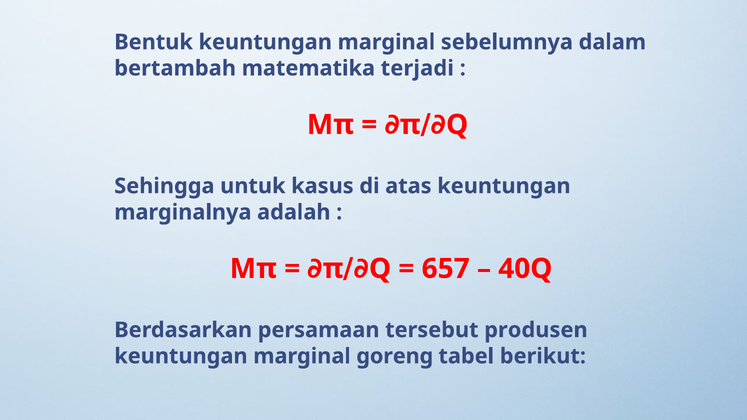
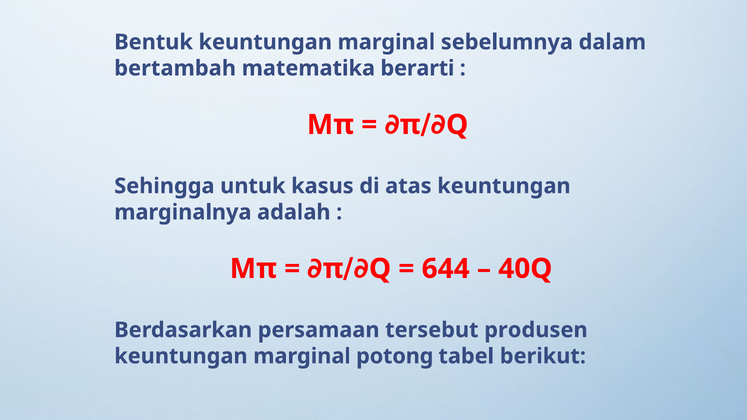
terjadi: terjadi -> berarti
657: 657 -> 644
goreng: goreng -> potong
